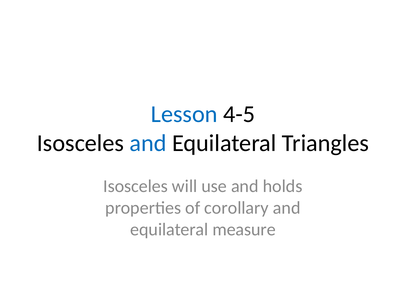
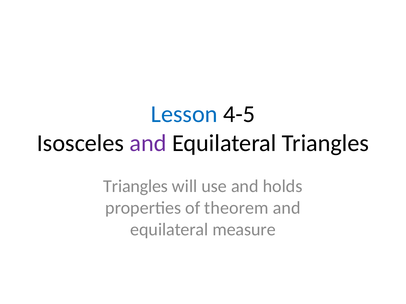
and at (148, 143) colour: blue -> purple
Isosceles at (136, 187): Isosceles -> Triangles
corollary: corollary -> theorem
